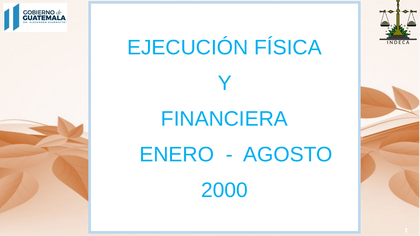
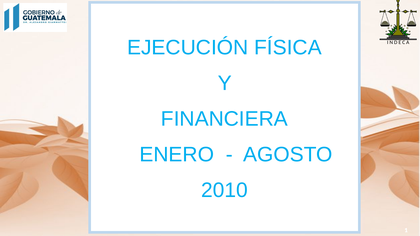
2000: 2000 -> 2010
